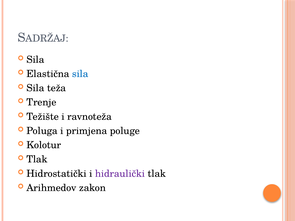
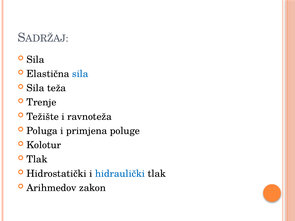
hidraulički colour: purple -> blue
